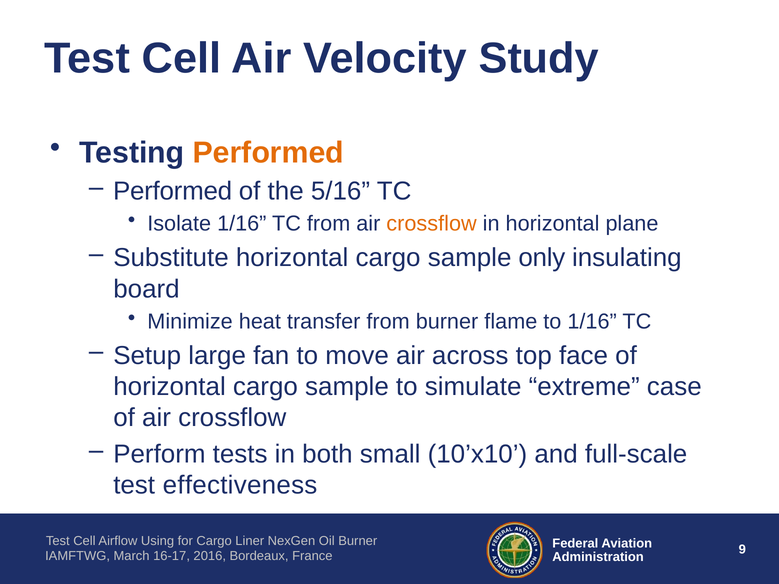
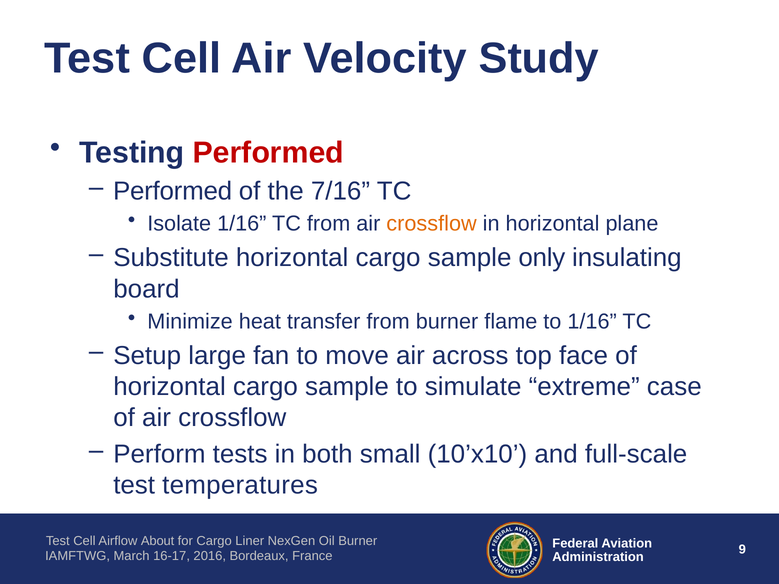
Performed at (268, 153) colour: orange -> red
5/16: 5/16 -> 7/16
effectiveness: effectiveness -> temperatures
Using: Using -> About
